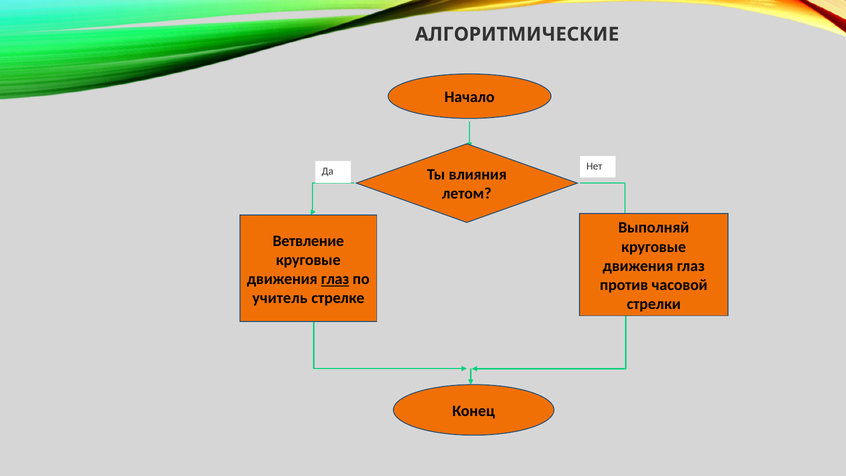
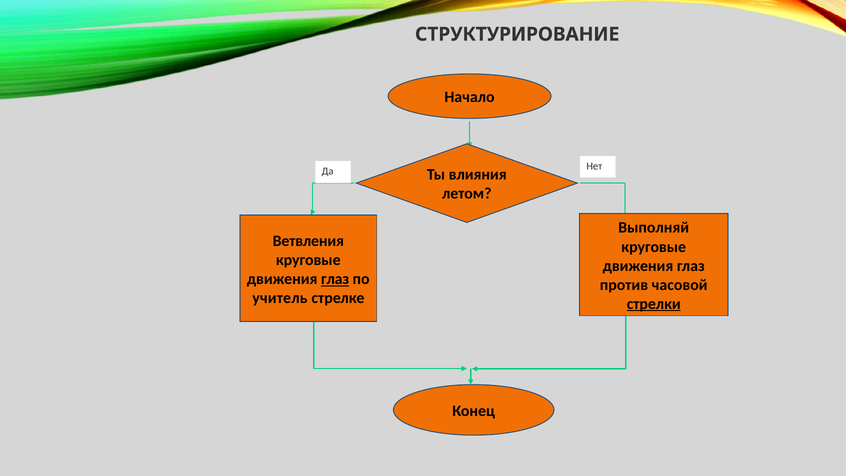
АЛГОРИТМИЧЕСКИЕ: АЛГОРИТМИЧЕСКИЕ -> СТРУКТУРИРОВАНИЕ
Ветвление: Ветвление -> Ветвления
стрелки underline: none -> present
